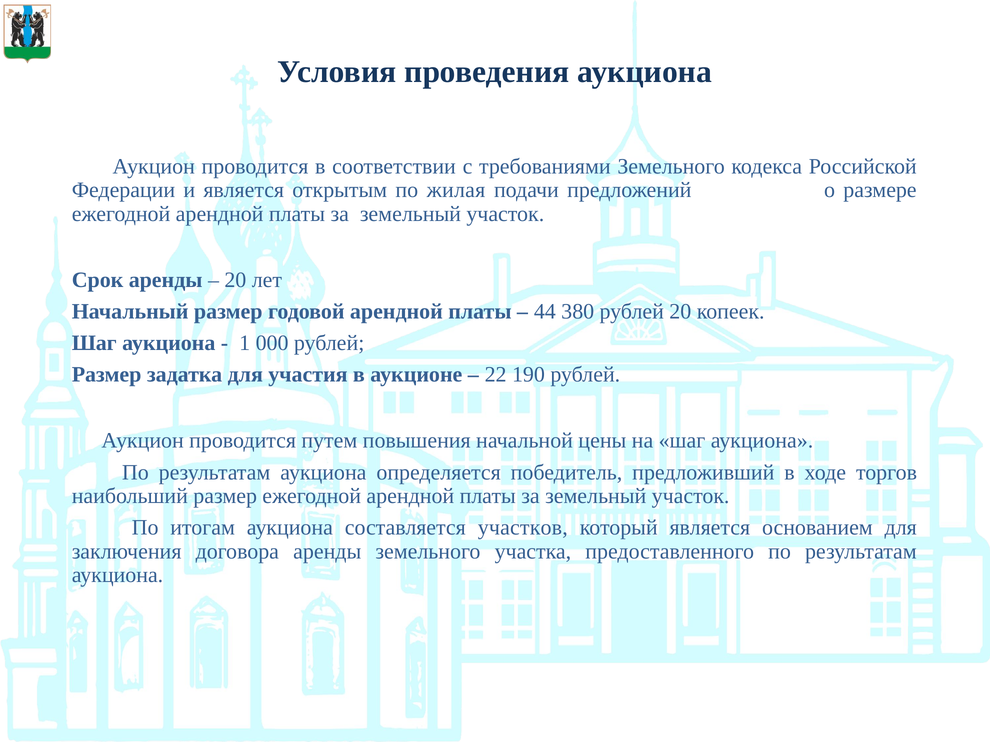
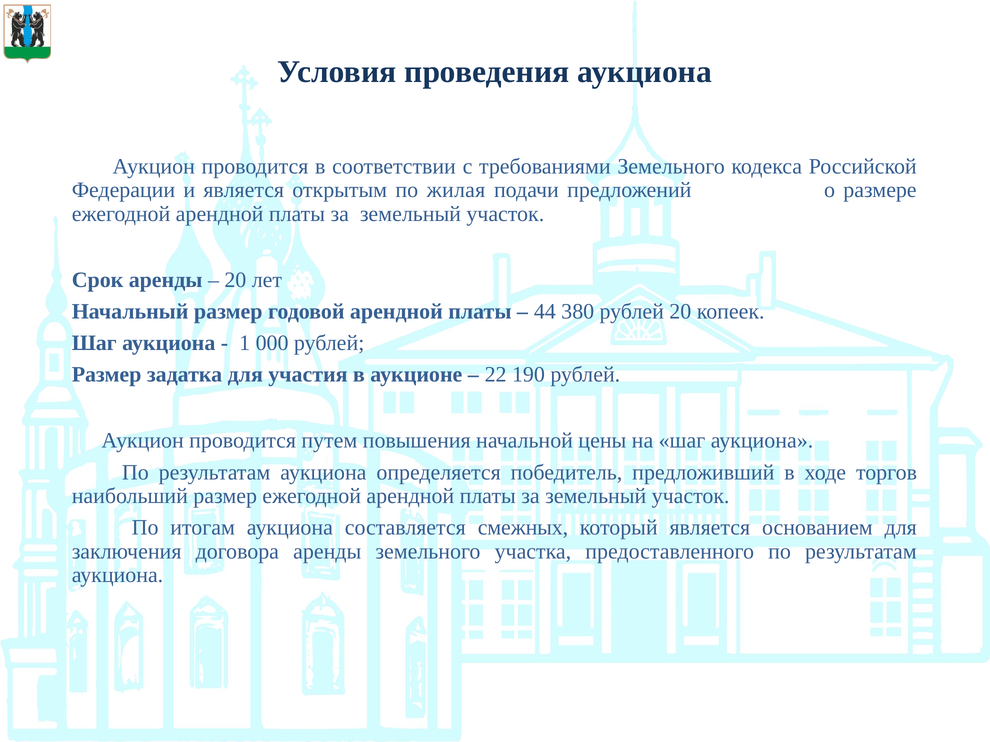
участков: участков -> смежных
